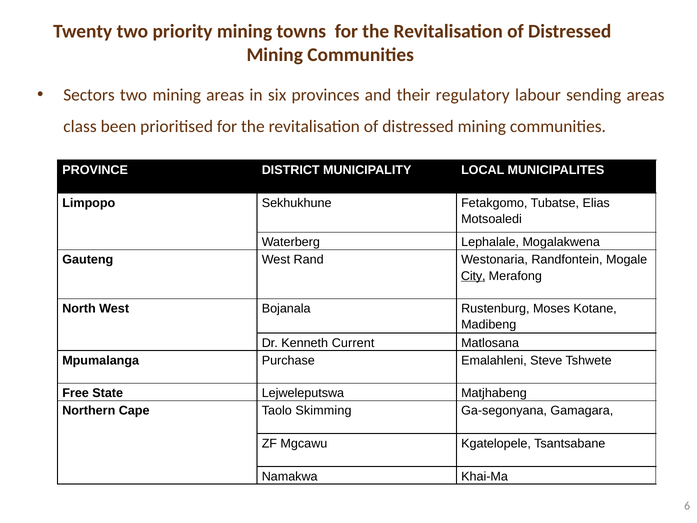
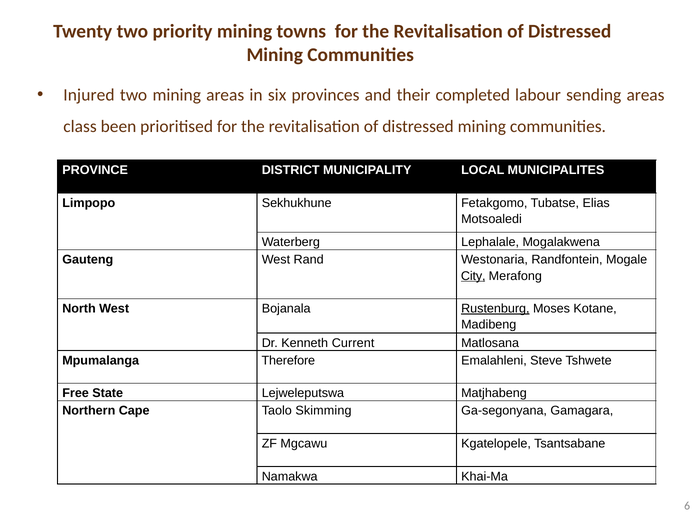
Sectors: Sectors -> Injured
regulatory: regulatory -> completed
Rustenburg underline: none -> present
Purchase: Purchase -> Therefore
